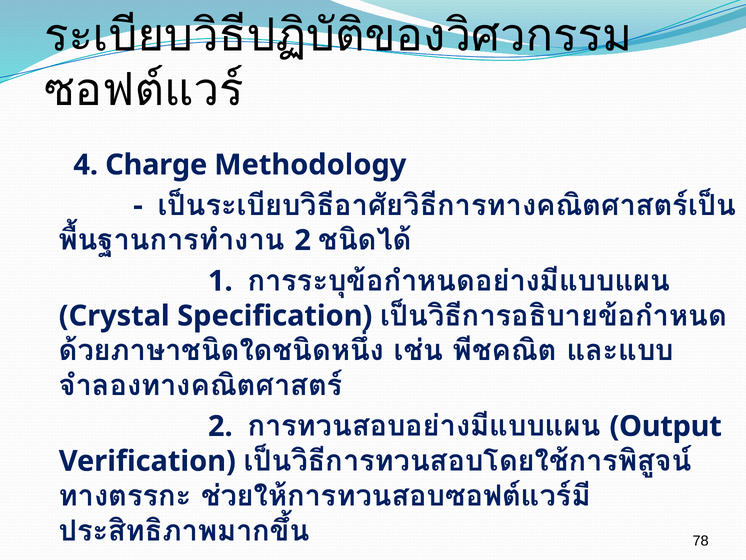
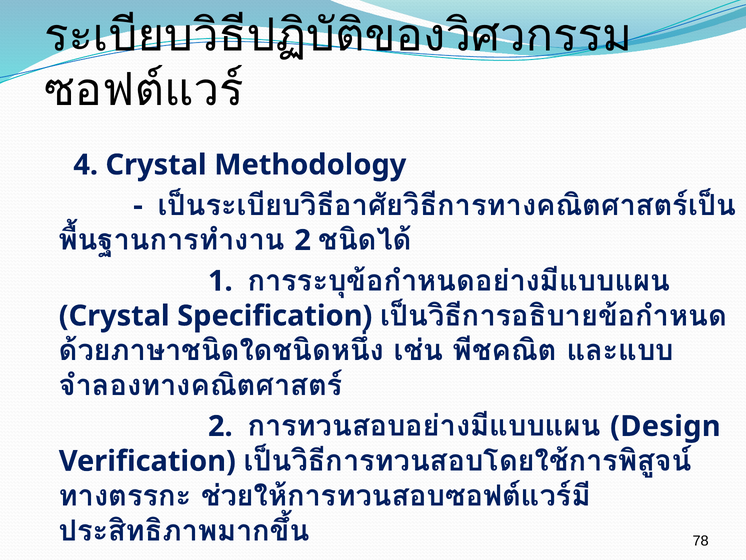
4 Charge: Charge -> Crystal
Output: Output -> Design
